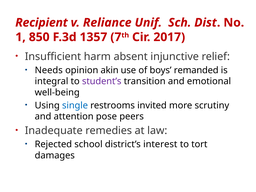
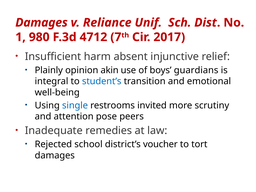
Recipient at (41, 23): Recipient -> Damages
850: 850 -> 980
1357: 1357 -> 4712
Needs: Needs -> Plainly
remanded: remanded -> guardians
student’s colour: purple -> blue
interest: interest -> voucher
